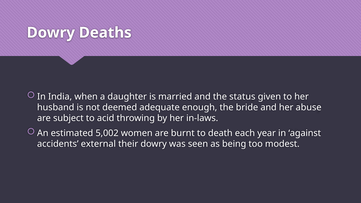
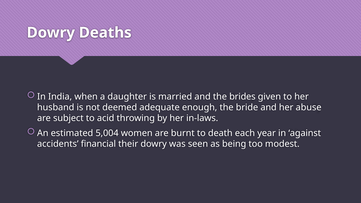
status: status -> brides
5,002: 5,002 -> 5,004
external: external -> financial
